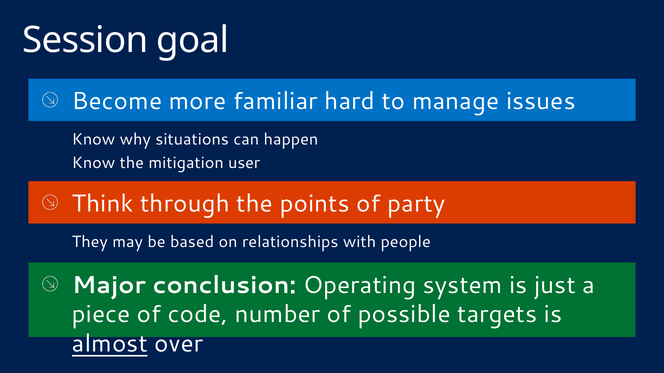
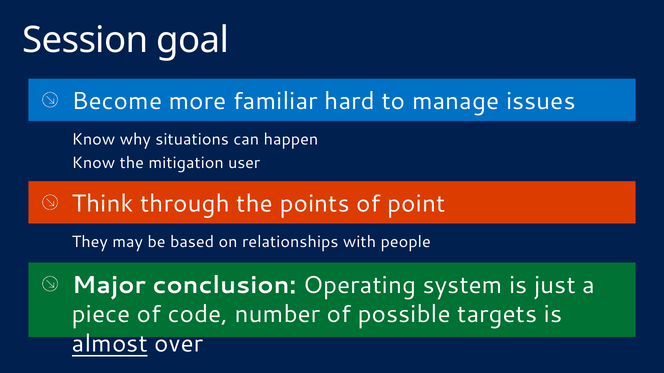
party: party -> point
